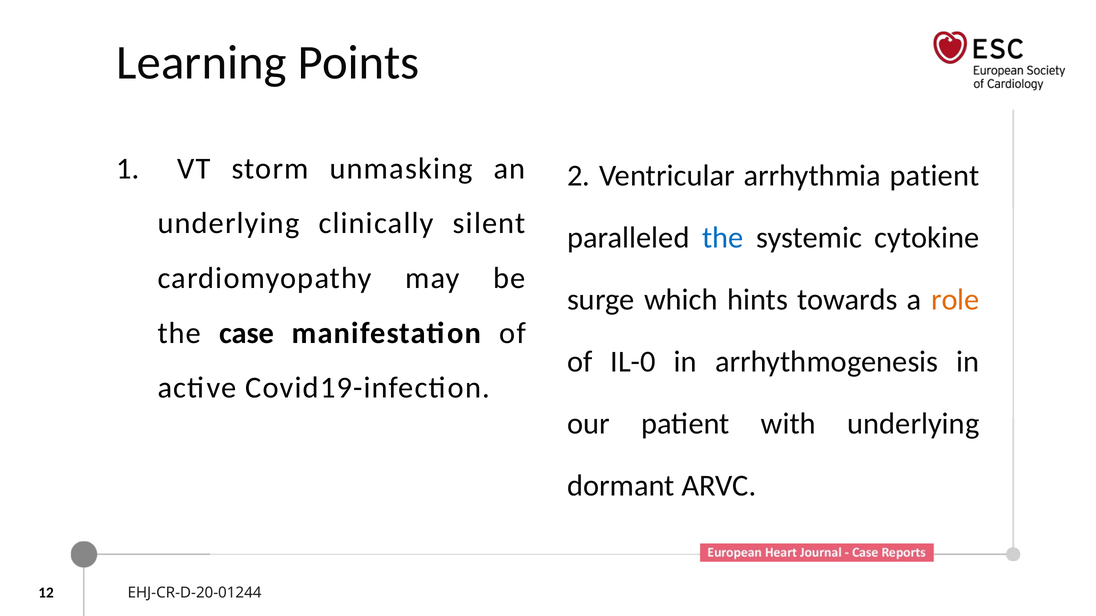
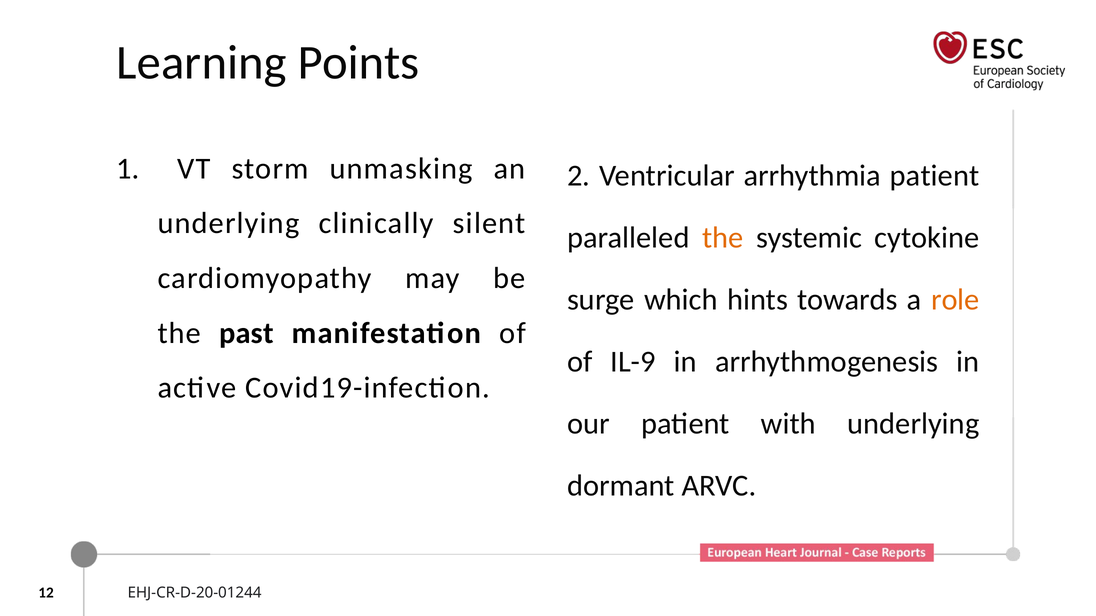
the at (723, 238) colour: blue -> orange
case: case -> past
IL-0: IL-0 -> IL-9
